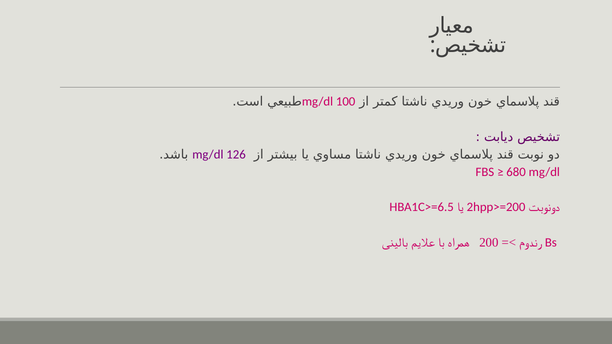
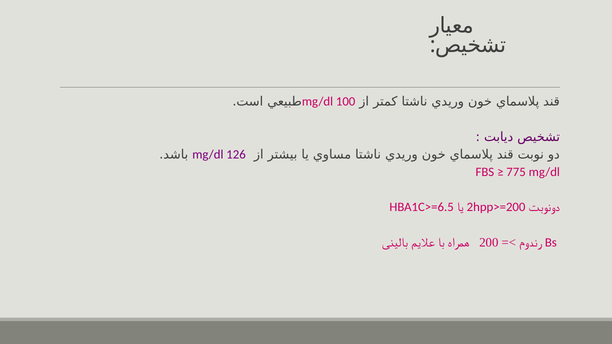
680: 680 -> 775
